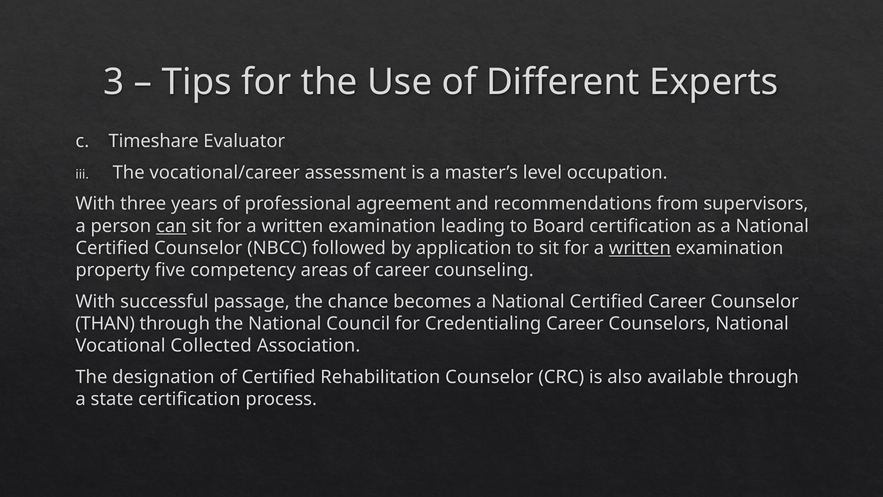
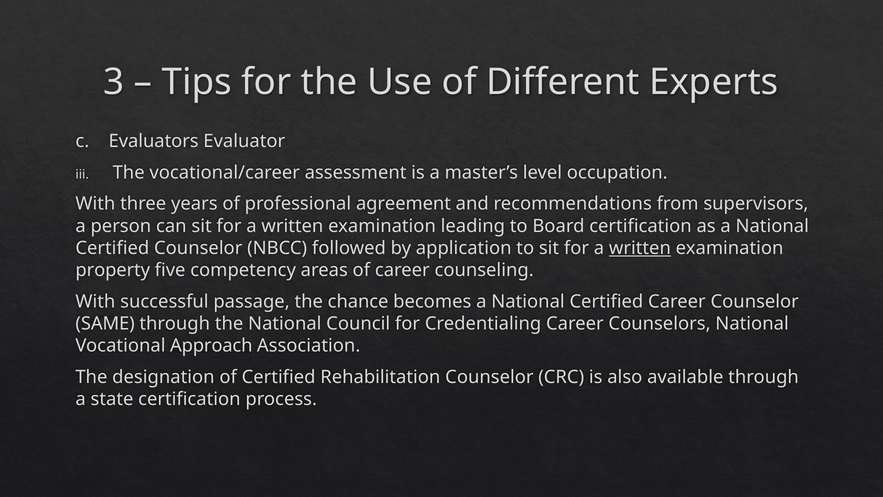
Timeshare: Timeshare -> Evaluators
can underline: present -> none
THAN: THAN -> SAME
Collected: Collected -> Approach
